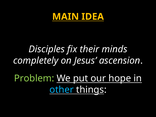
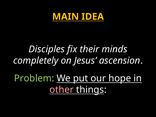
other colour: light blue -> pink
